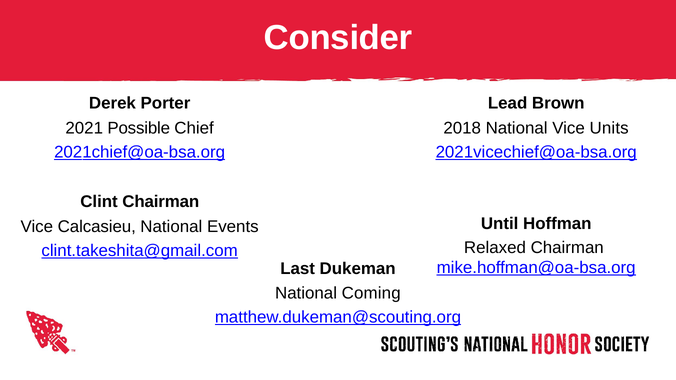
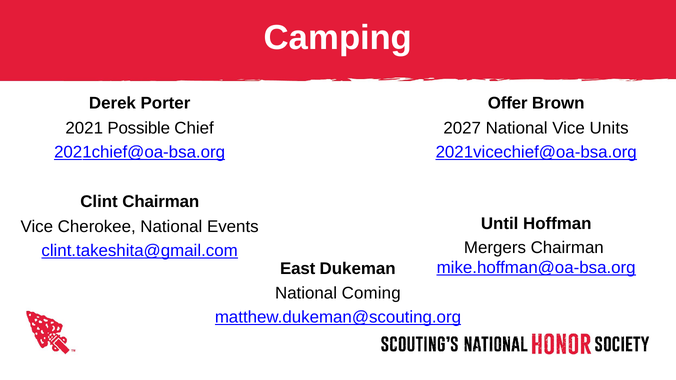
Consider: Consider -> Camping
Lead: Lead -> Offer
2018: 2018 -> 2027
Calcasieu: Calcasieu -> Cherokee
Relaxed: Relaxed -> Mergers
Last: Last -> East
